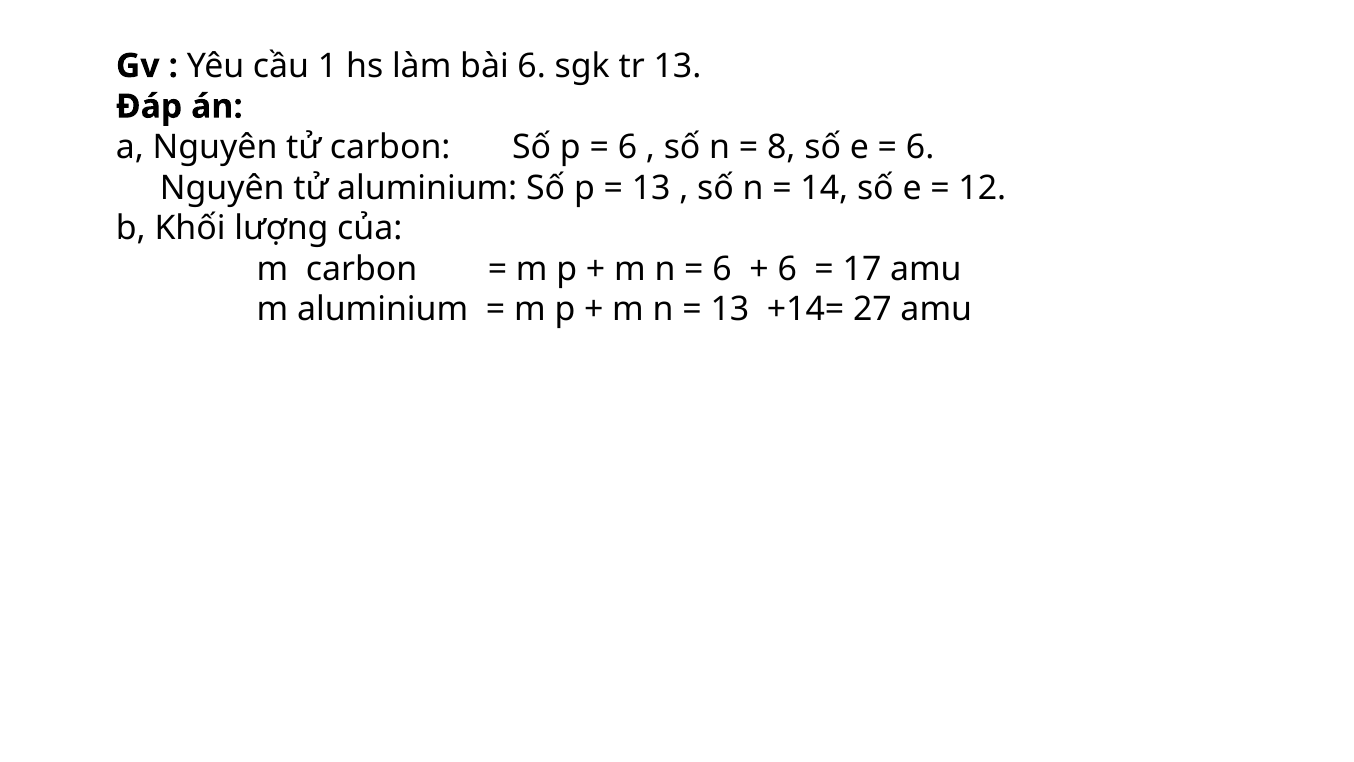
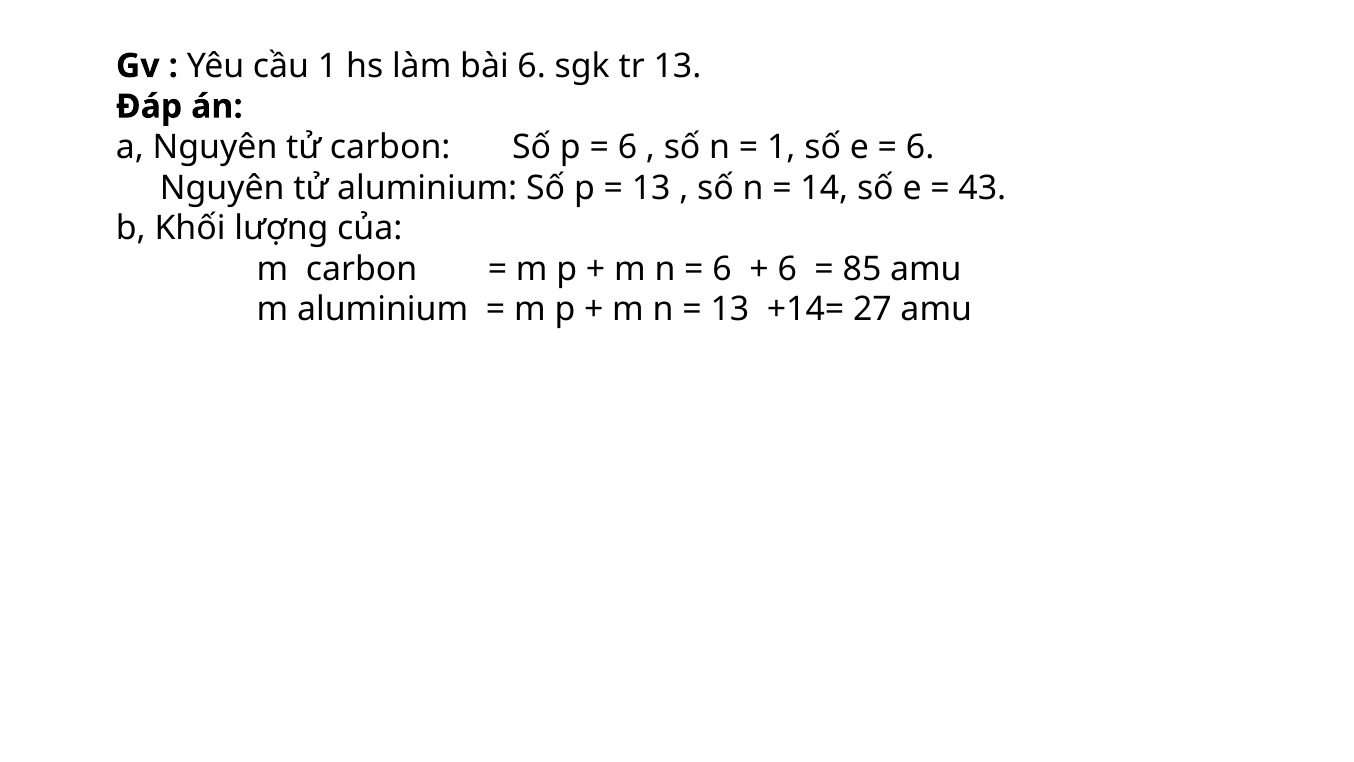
8 at (781, 147): 8 -> 1
12: 12 -> 43
17: 17 -> 85
